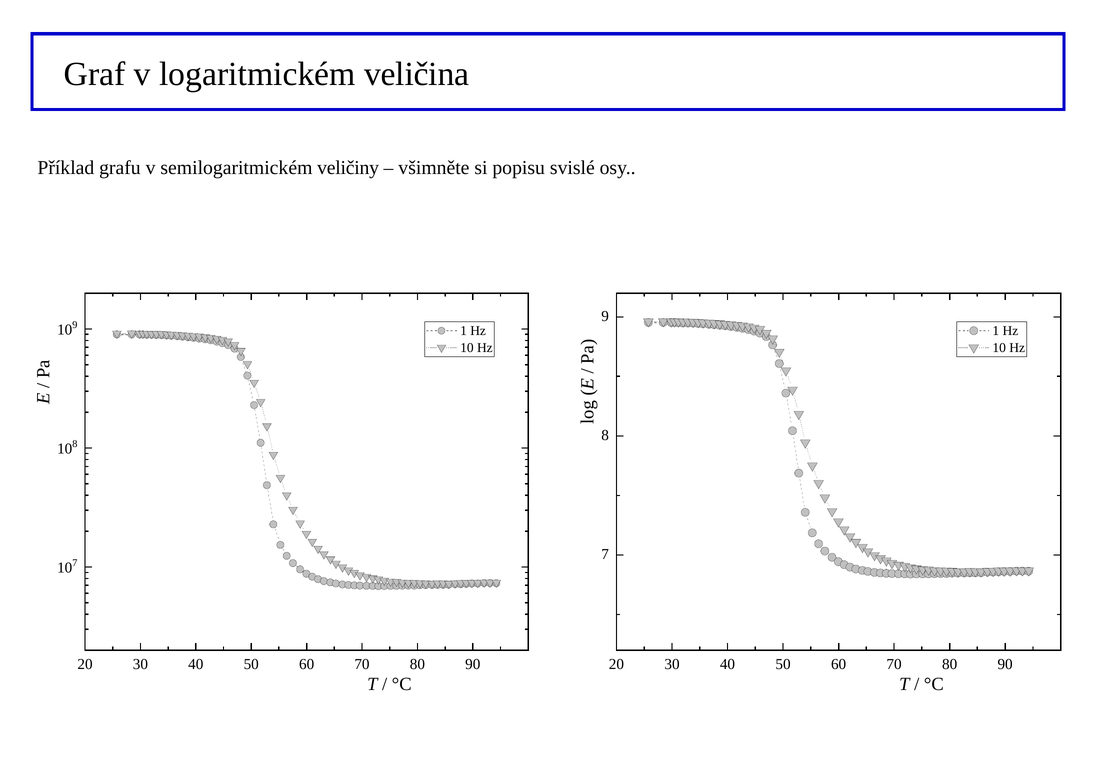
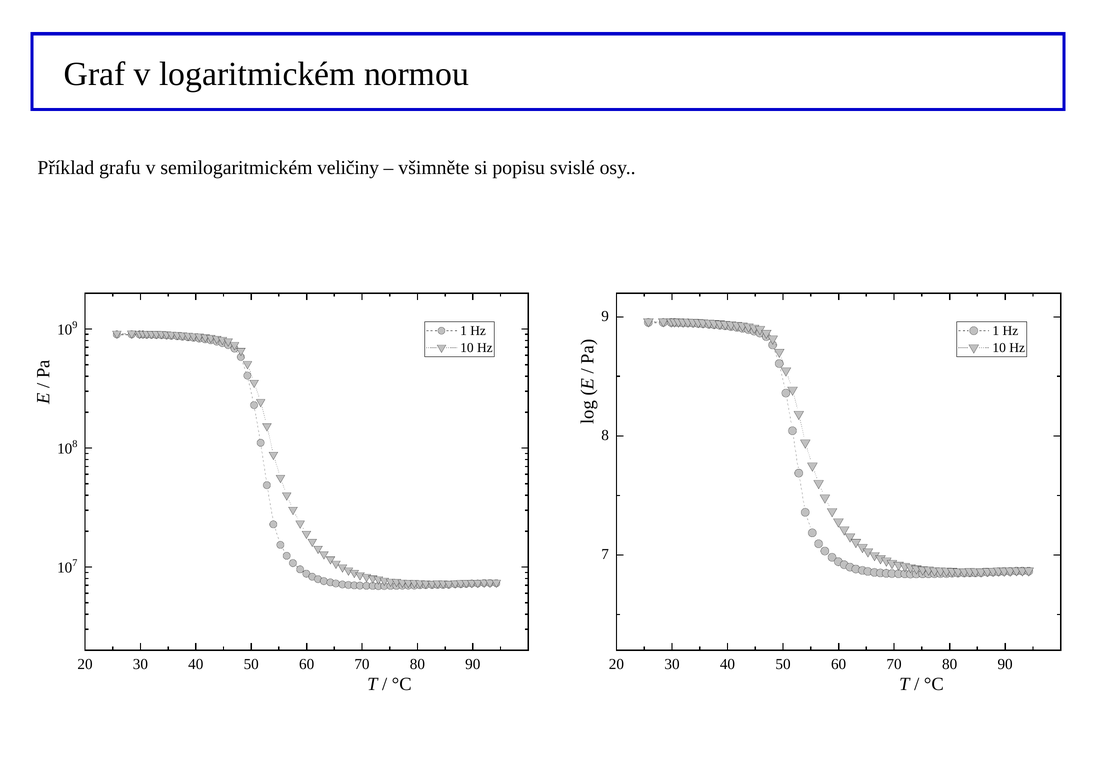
veličina: veličina -> normou
